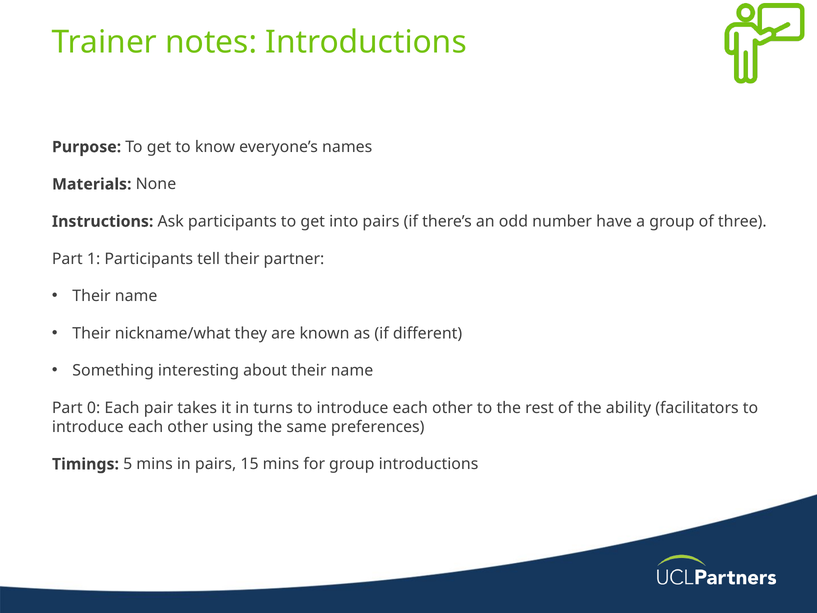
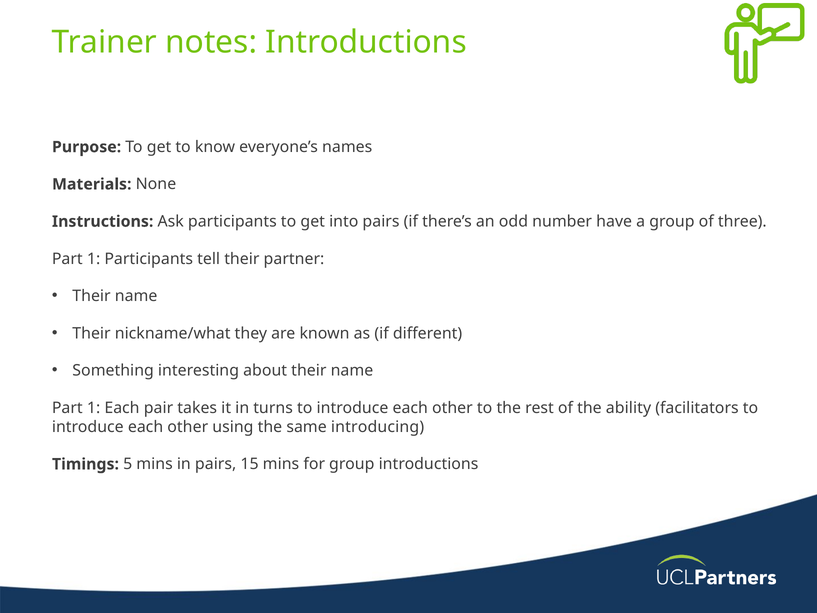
0 at (94, 408): 0 -> 1
preferences: preferences -> introducing
